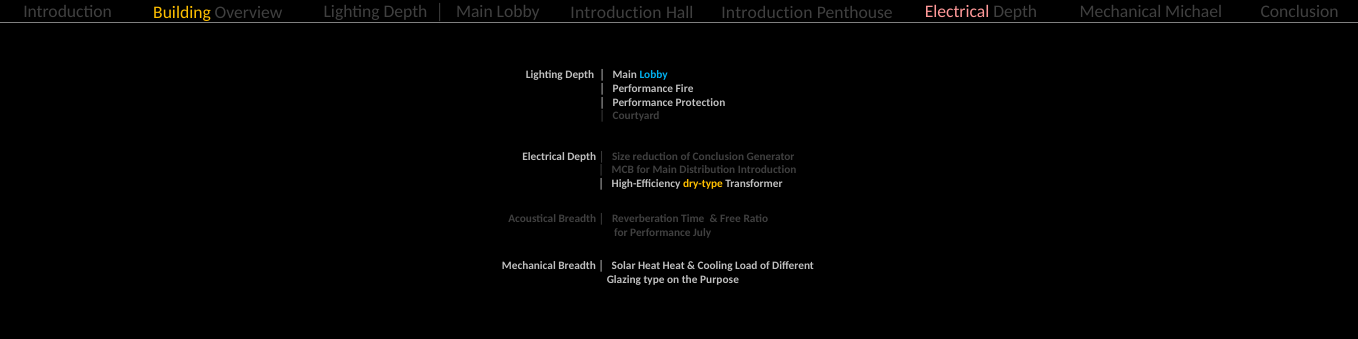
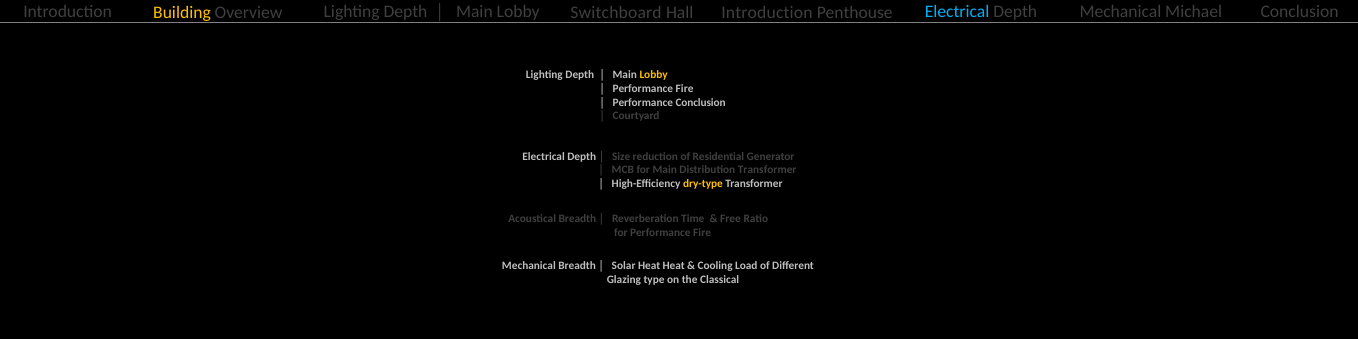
Electrical at (957, 12) colour: pink -> light blue
Introduction at (616, 13): Introduction -> Switchboard
Lobby at (654, 75) colour: light blue -> yellow
Performance Protection: Protection -> Conclusion
of Conclusion: Conclusion -> Residential
Distribution Introduction: Introduction -> Transformer
for Performance July: July -> Fire
Purpose: Purpose -> Classical
